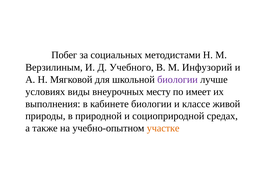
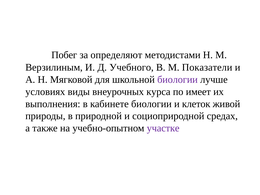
социальных: социальных -> определяют
Инфузорий: Инфузорий -> Показатели
месту: месту -> курса
классе: классе -> клеток
участке colour: orange -> purple
